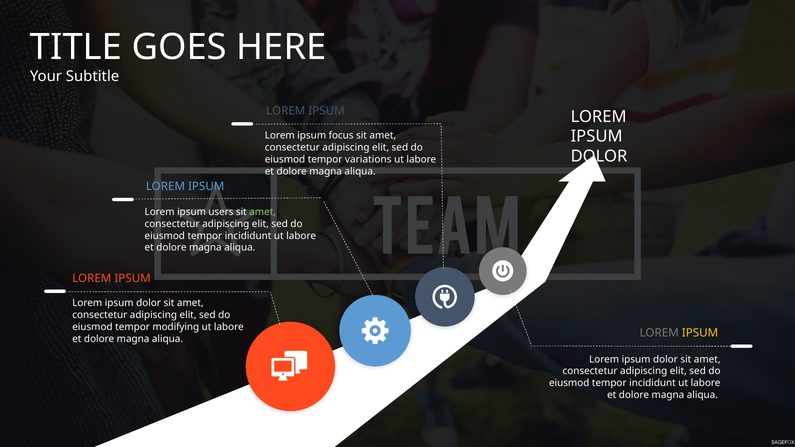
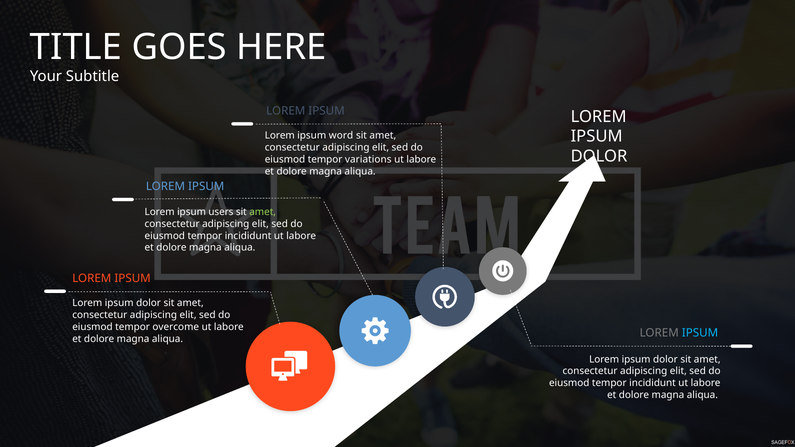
focus: focus -> word
modifying: modifying -> overcome
IPSUM at (700, 333) colour: yellow -> light blue
